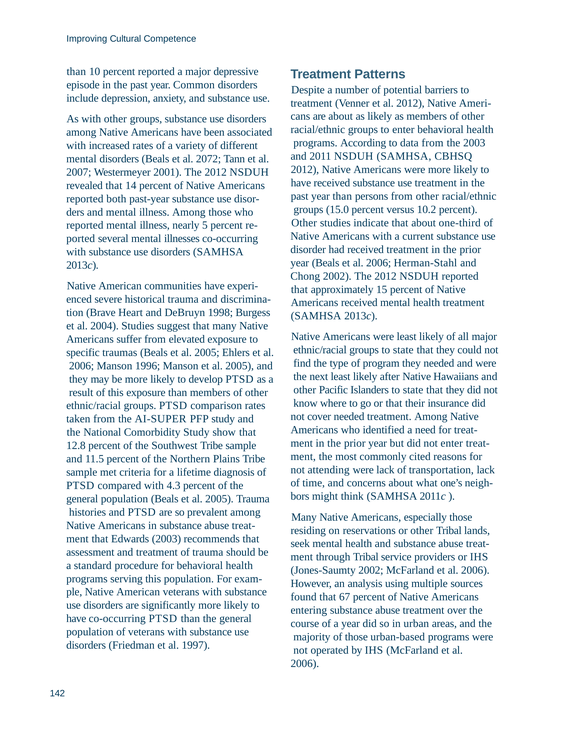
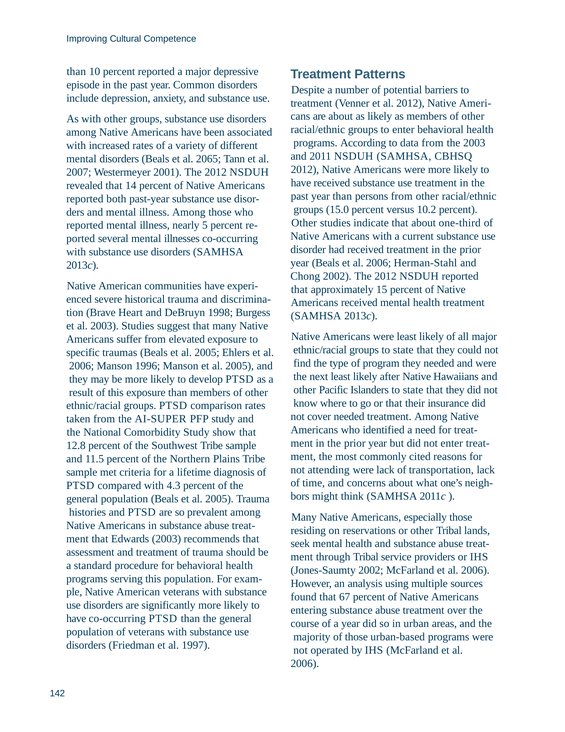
2072: 2072 -> 2065
al 2004: 2004 -> 2003
